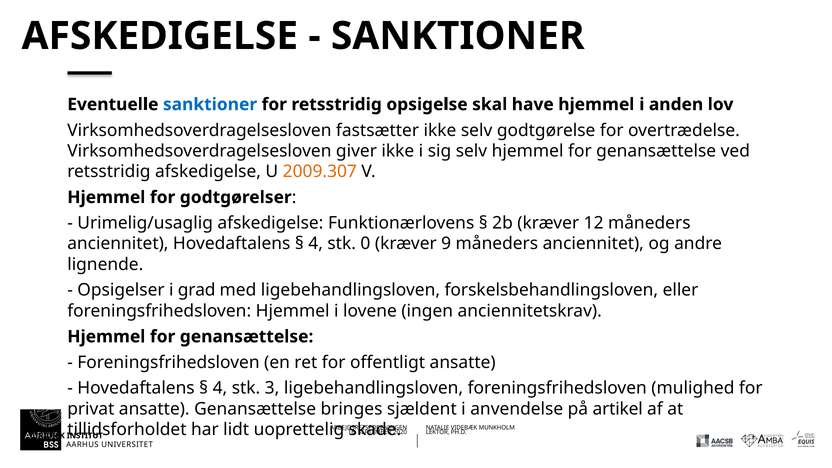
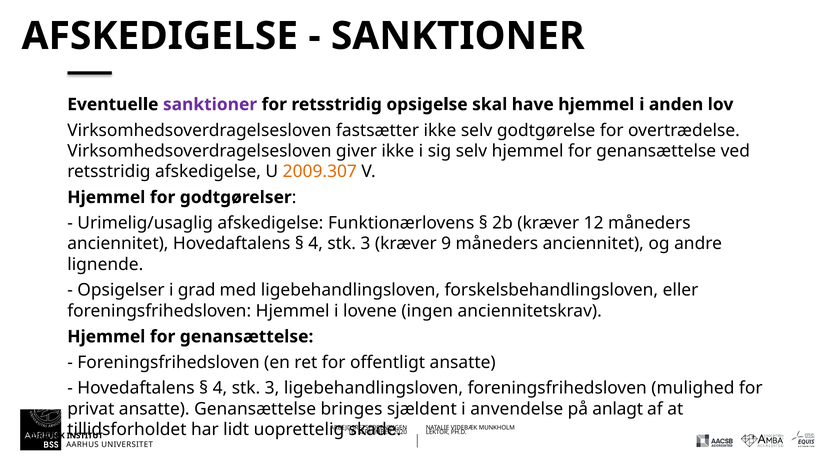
sanktioner at (210, 104) colour: blue -> purple
0 at (365, 244): 0 -> 3
artikel: artikel -> anlagt
